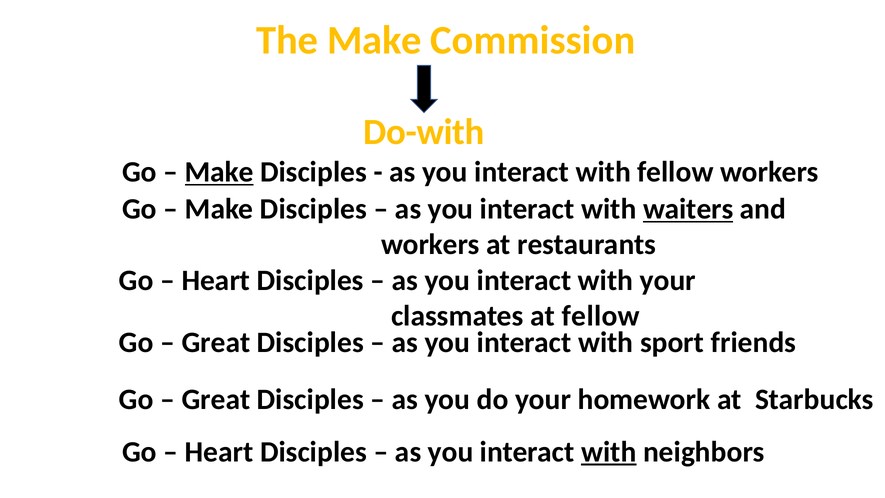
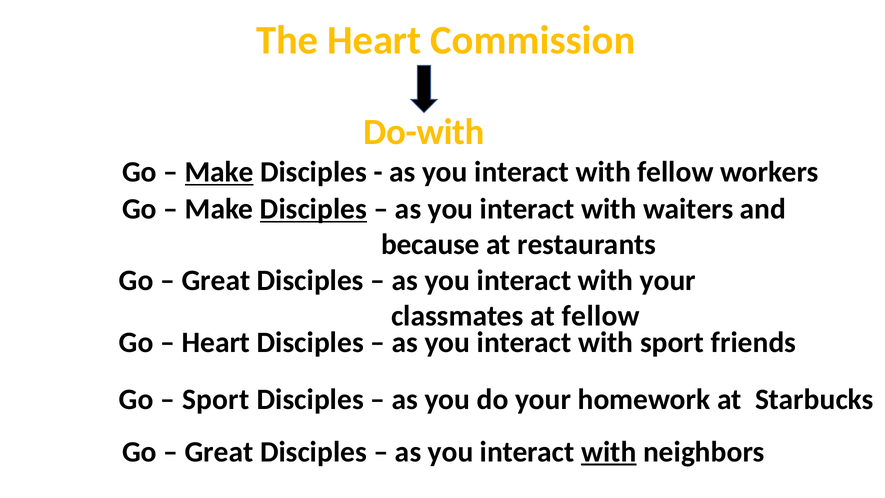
The Make: Make -> Heart
Disciples at (313, 209) underline: none -> present
waiters underline: present -> none
workers at (430, 244): workers -> because
Heart at (216, 280): Heart -> Great
Great at (216, 342): Great -> Heart
Great at (216, 399): Great -> Sport
Heart at (219, 452): Heart -> Great
